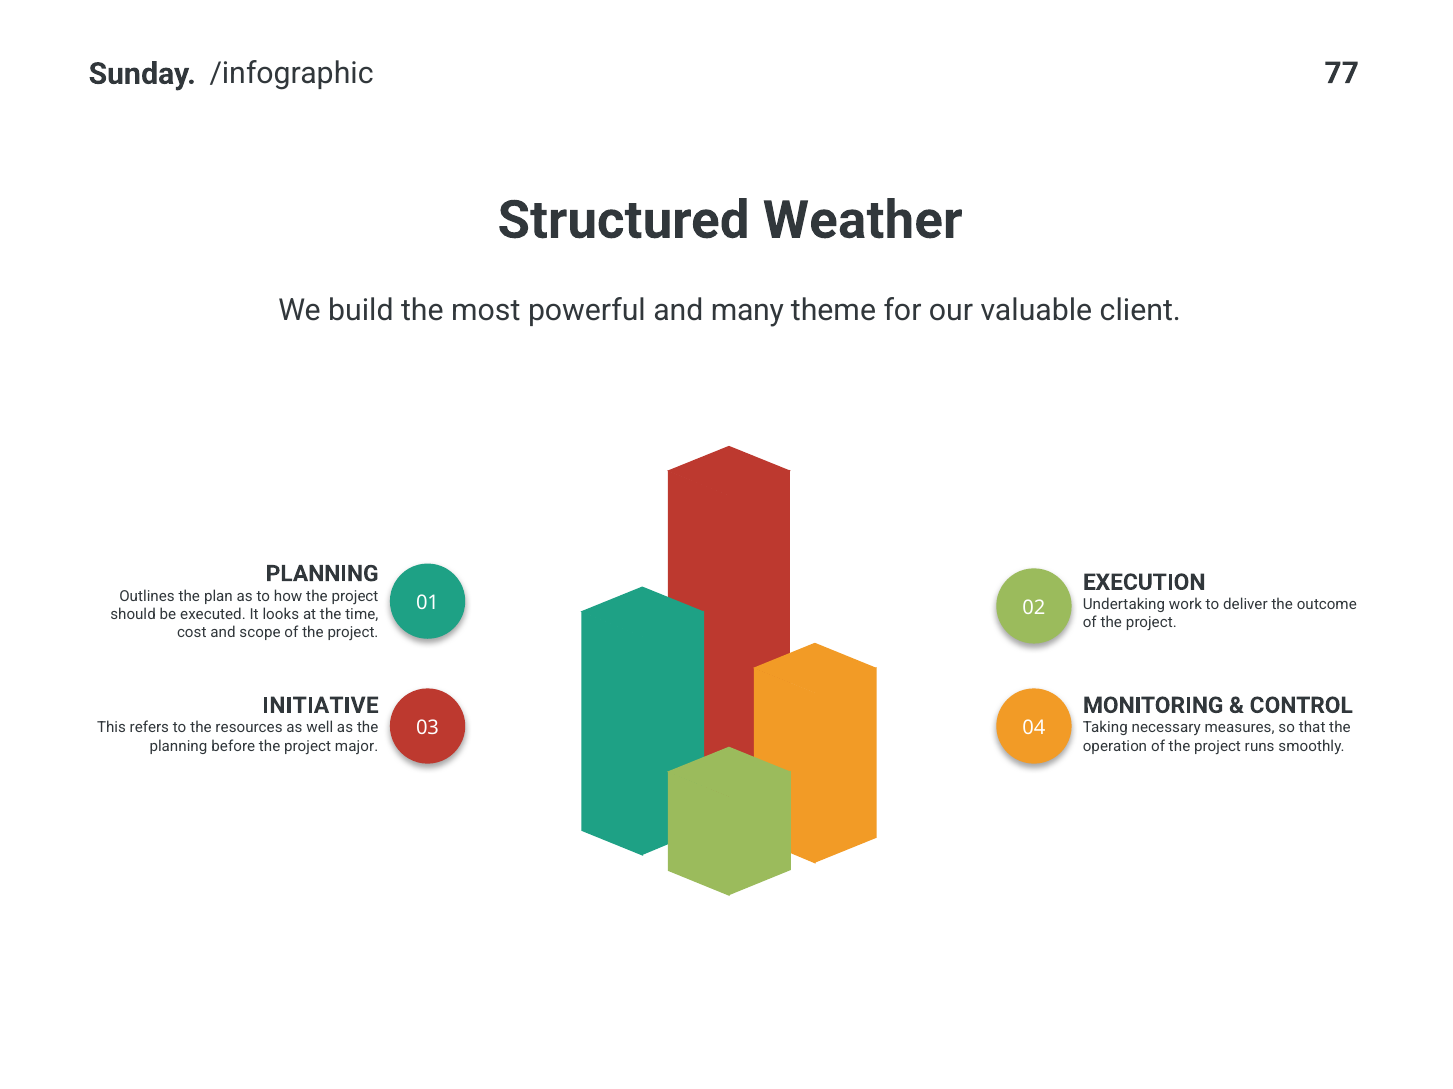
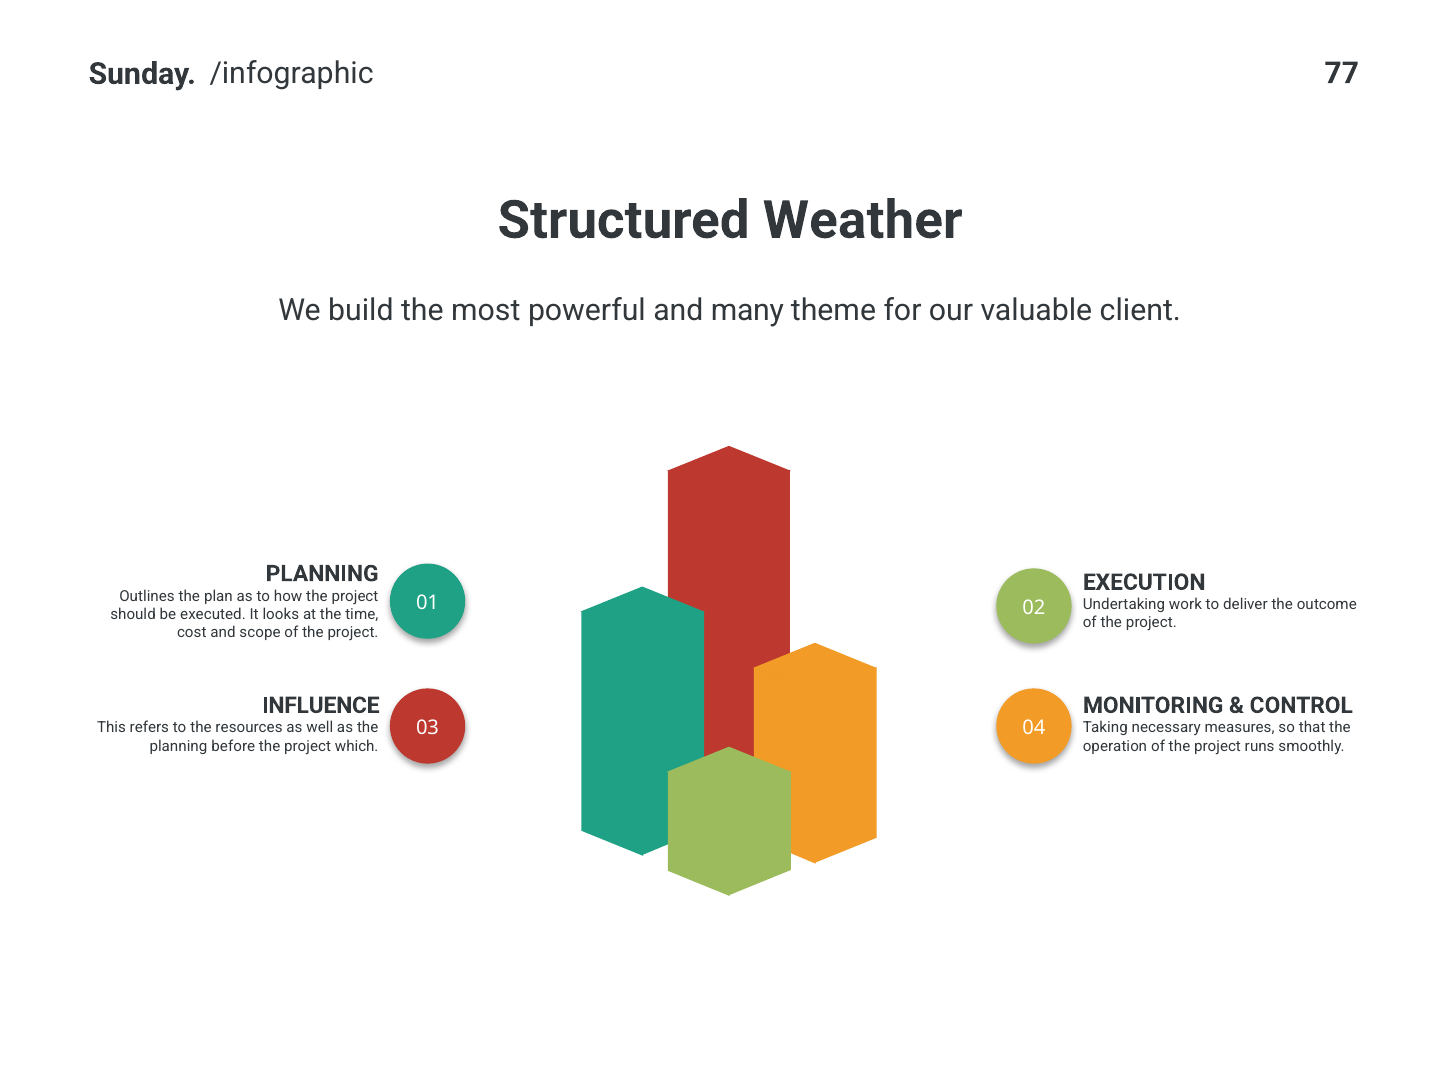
INITIATIVE: INITIATIVE -> INFLUENCE
major: major -> which
